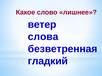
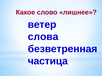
гладкий: гладкий -> частица
